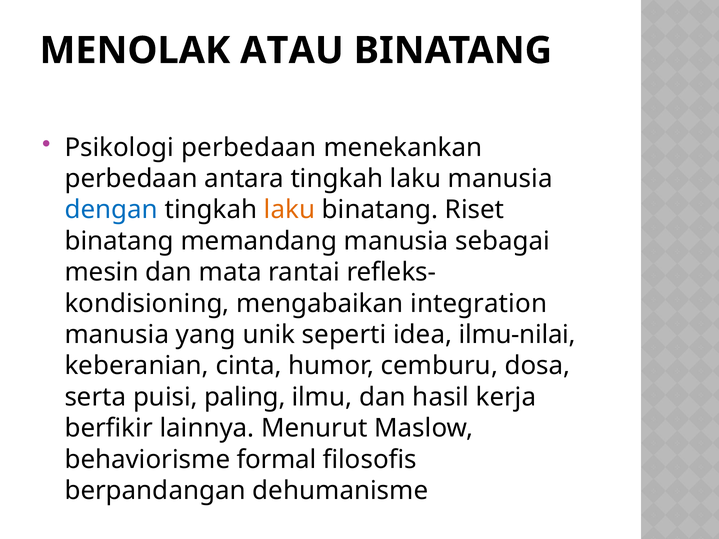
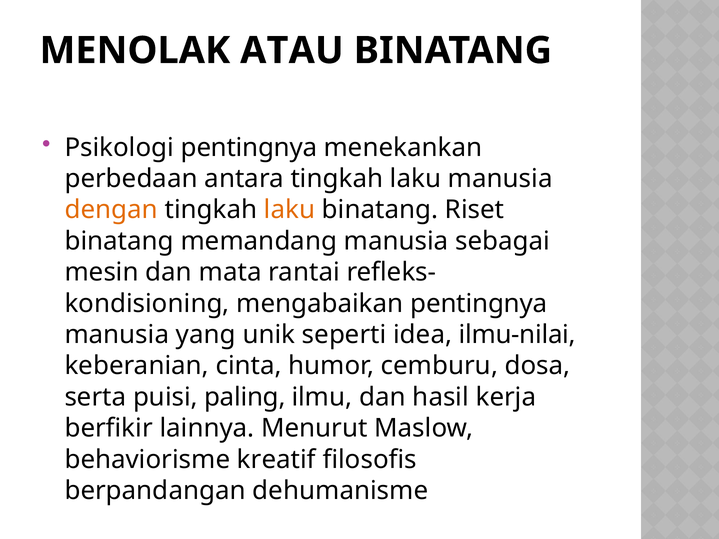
Psikologi perbedaan: perbedaan -> pentingnya
dengan colour: blue -> orange
mengabaikan integration: integration -> pentingnya
formal: formal -> kreatif
